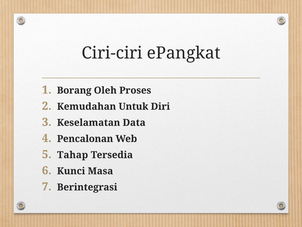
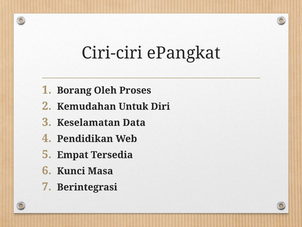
Pencalonan: Pencalonan -> Pendidikan
Tahap: Tahap -> Empat
